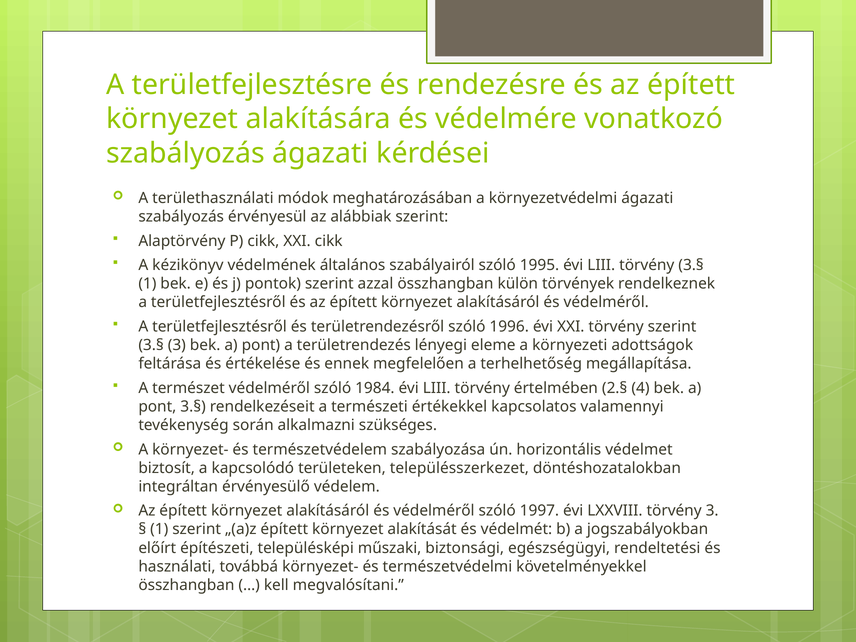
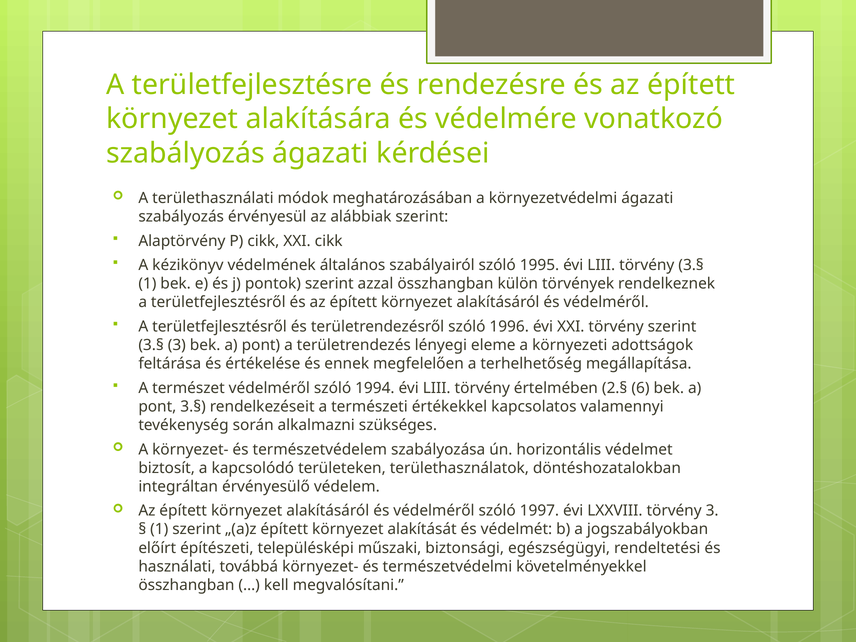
1984: 1984 -> 1994
4: 4 -> 6
településszerkezet: településszerkezet -> területhasználatok
